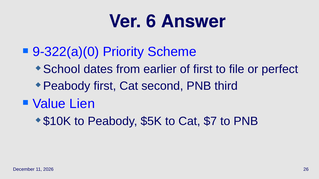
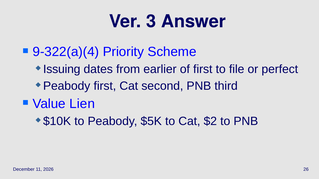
6: 6 -> 3
9-322(a)(0: 9-322(a)(0 -> 9-322(a)(4
School: School -> Issuing
$7: $7 -> $2
